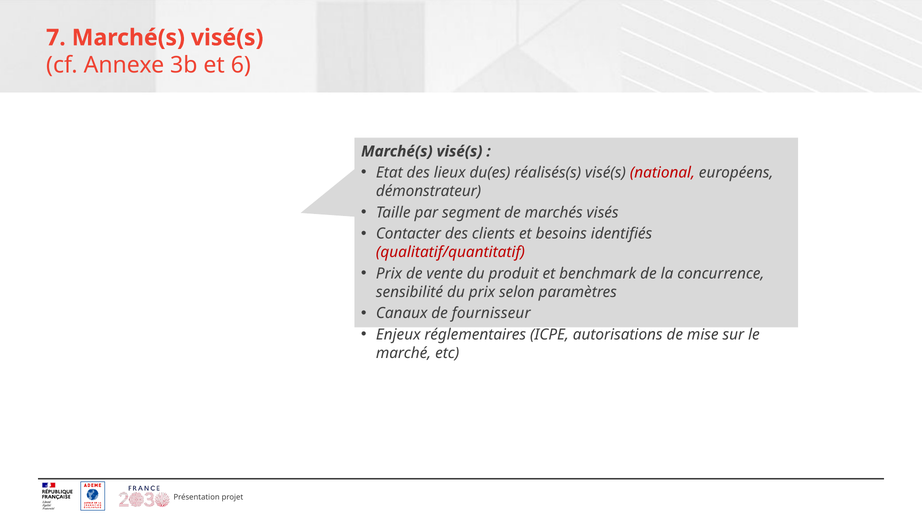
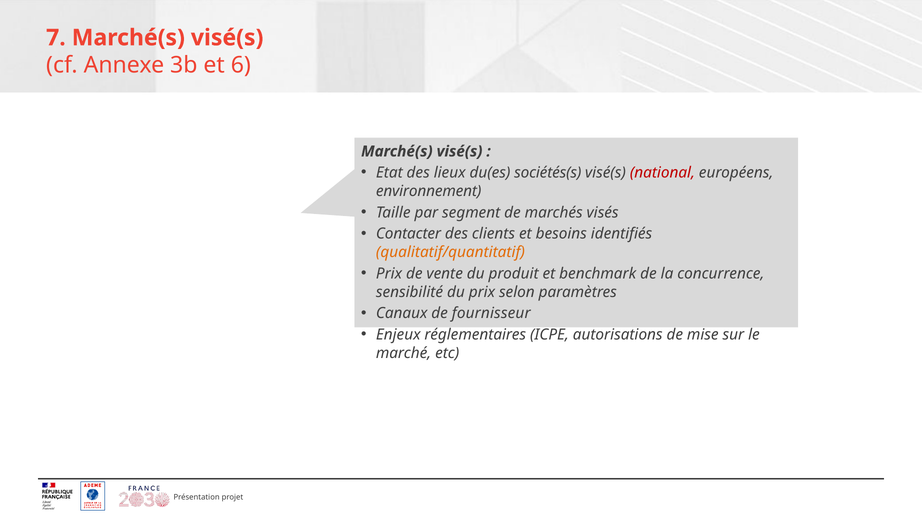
réalisés(s: réalisés(s -> sociétés(s
démonstrateur: démonstrateur -> environnement
qualitatif/quantitatif colour: red -> orange
